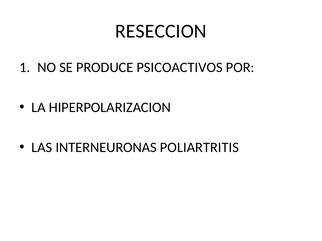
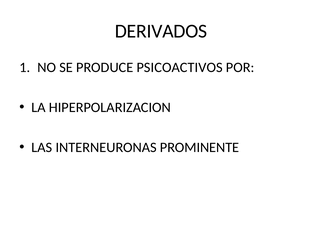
RESECCION: RESECCION -> DERIVADOS
POLIARTRITIS: POLIARTRITIS -> PROMINENTE
